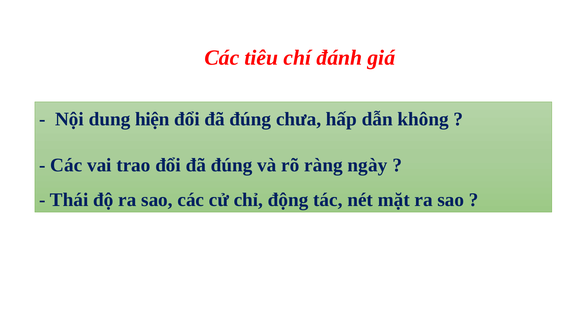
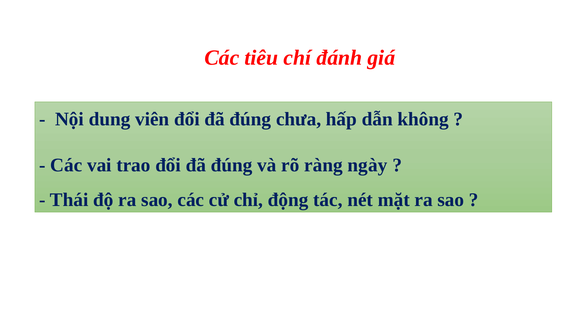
hiện: hiện -> viên
